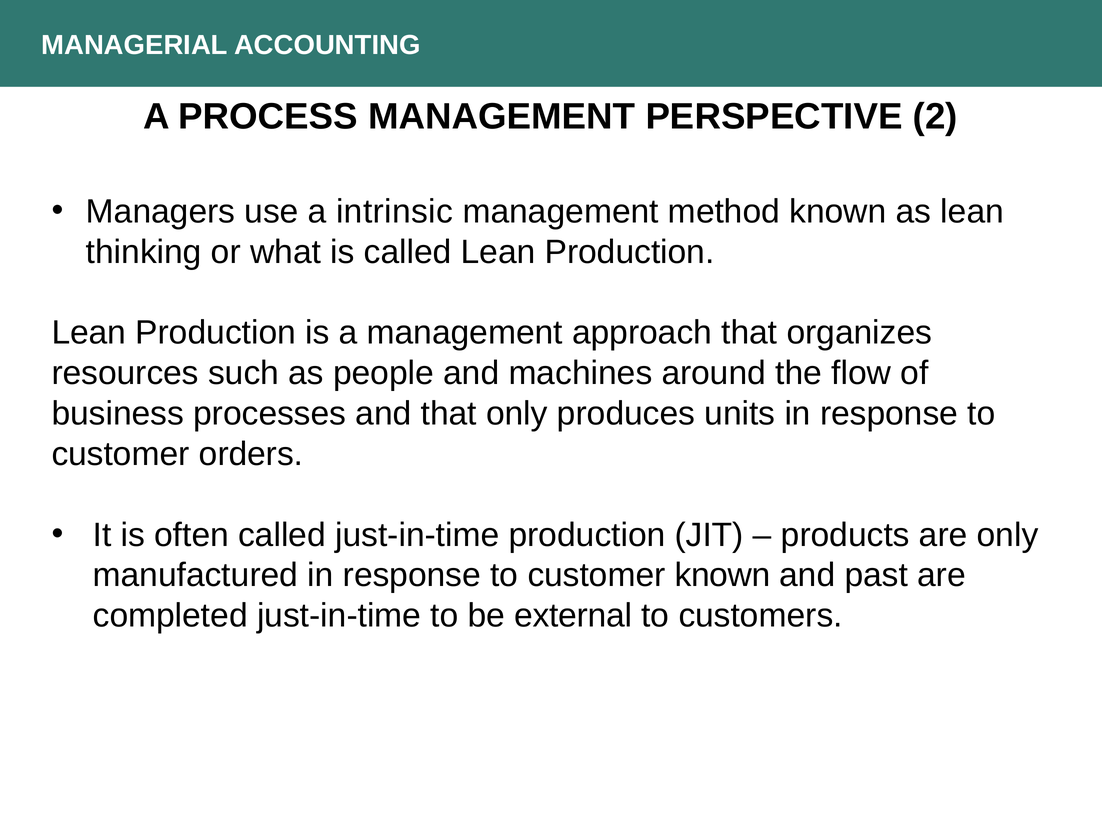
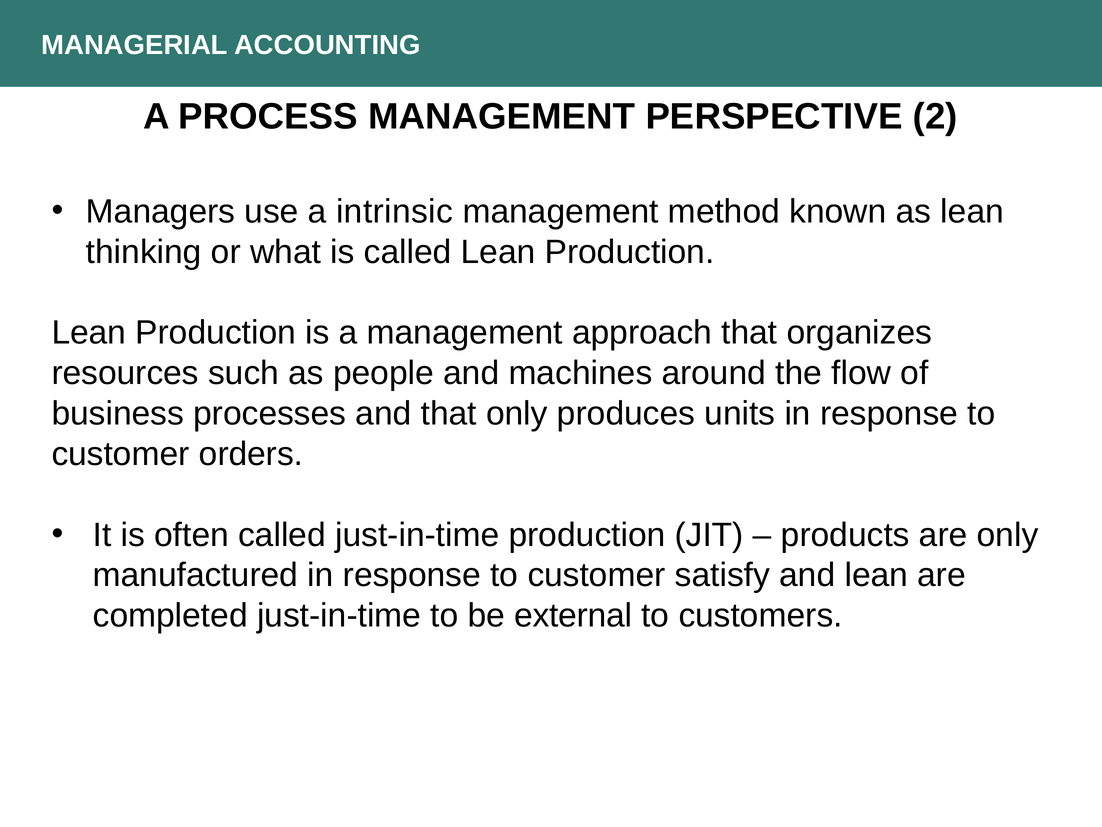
customer known: known -> satisfy
and past: past -> lean
